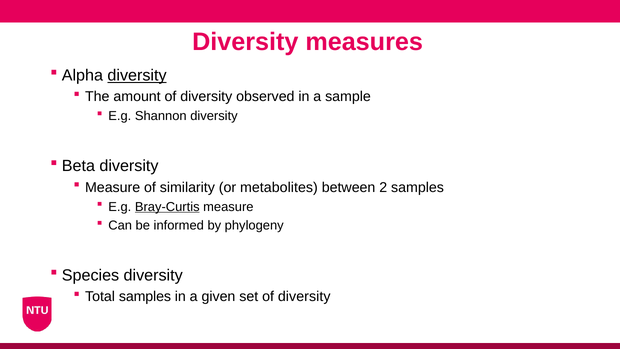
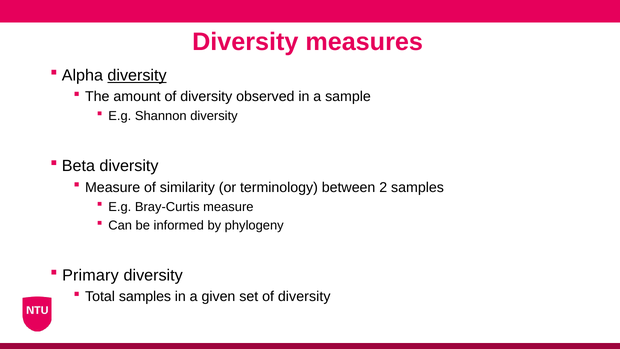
metabolites: metabolites -> terminology
Bray-Curtis underline: present -> none
Species: Species -> Primary
